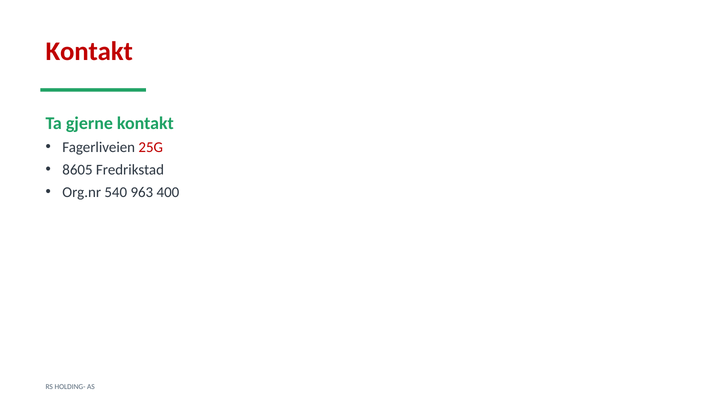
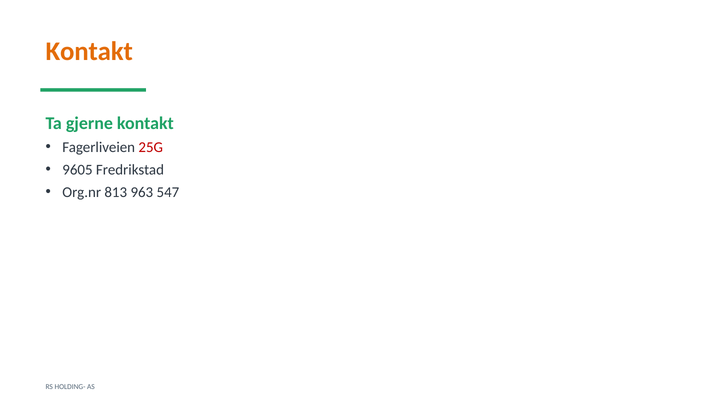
Kontakt at (89, 51) colour: red -> orange
8605: 8605 -> 9605
540: 540 -> 813
400: 400 -> 547
